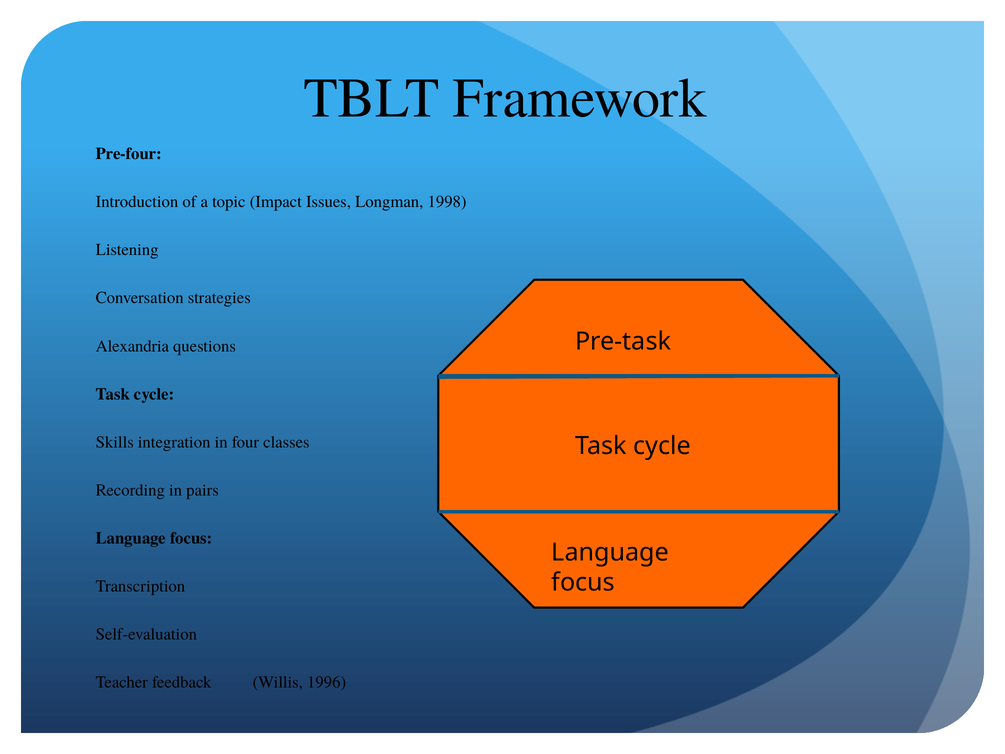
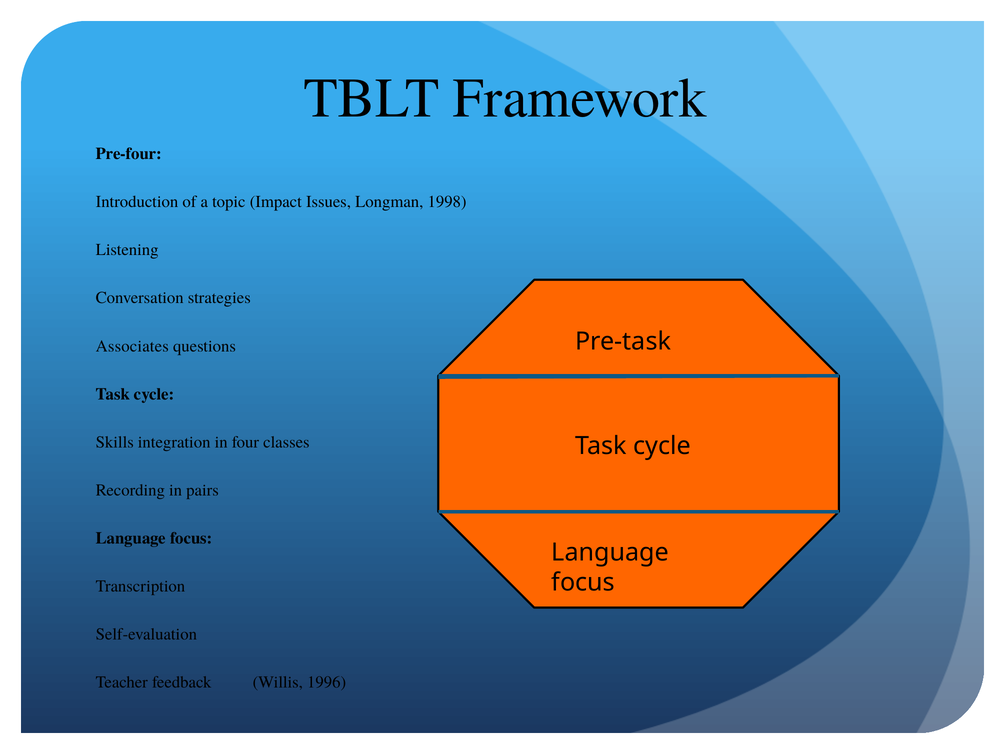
Alexandria: Alexandria -> Associates
